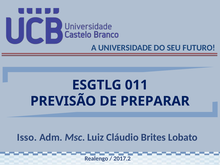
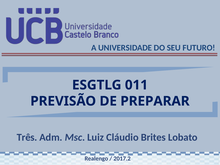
Isso: Isso -> Três
